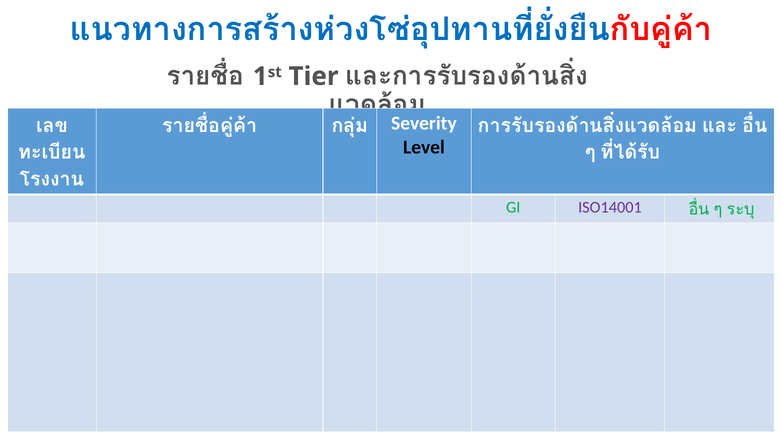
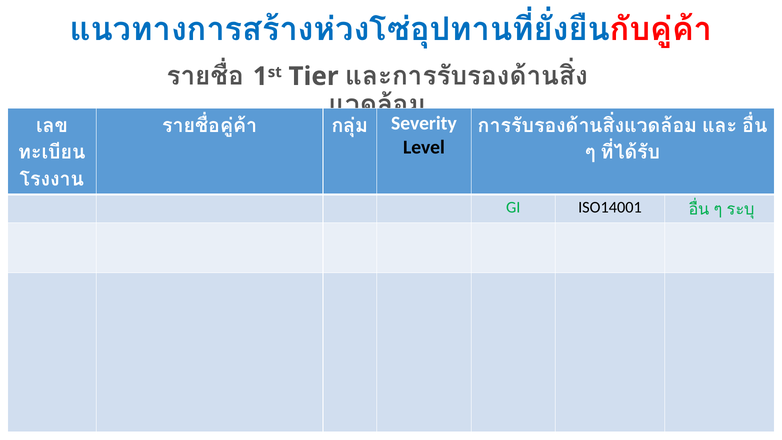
ISO14001 colour: purple -> black
